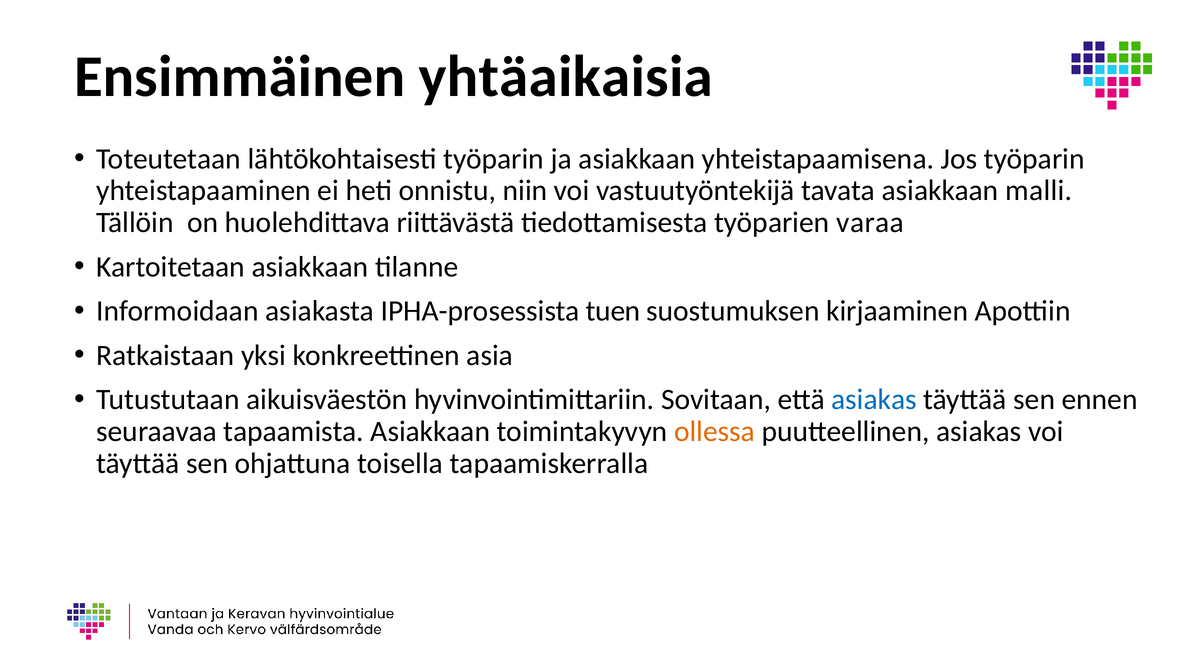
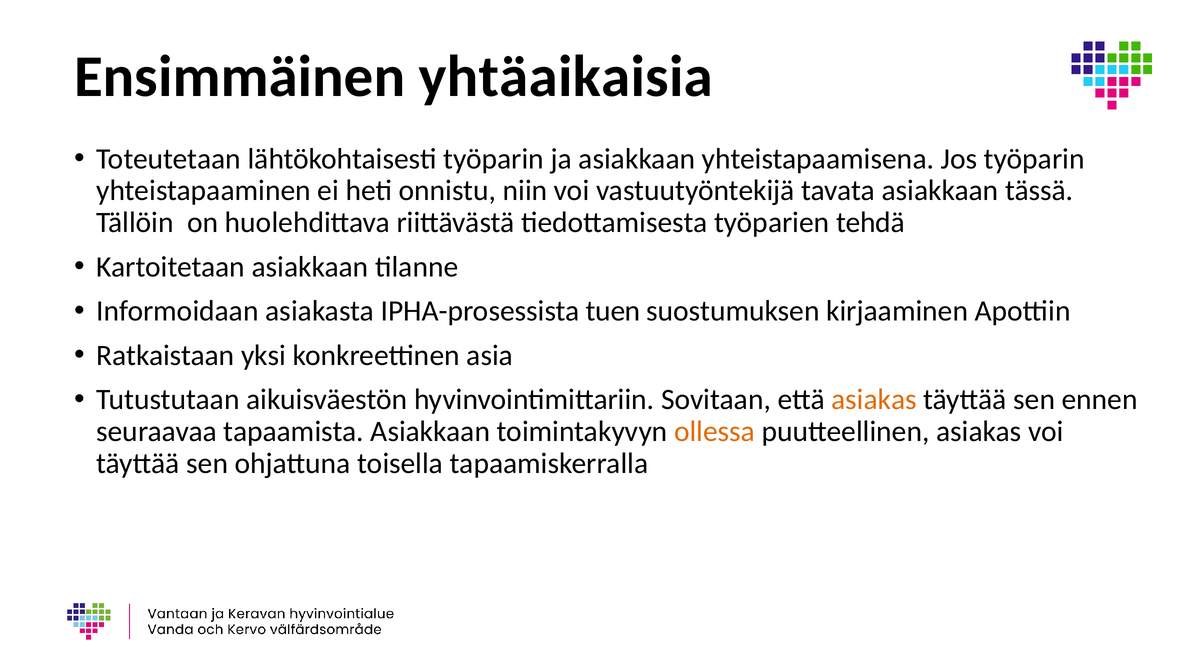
malli: malli -> tässä
varaa: varaa -> tehdä
asiakas at (874, 399) colour: blue -> orange
